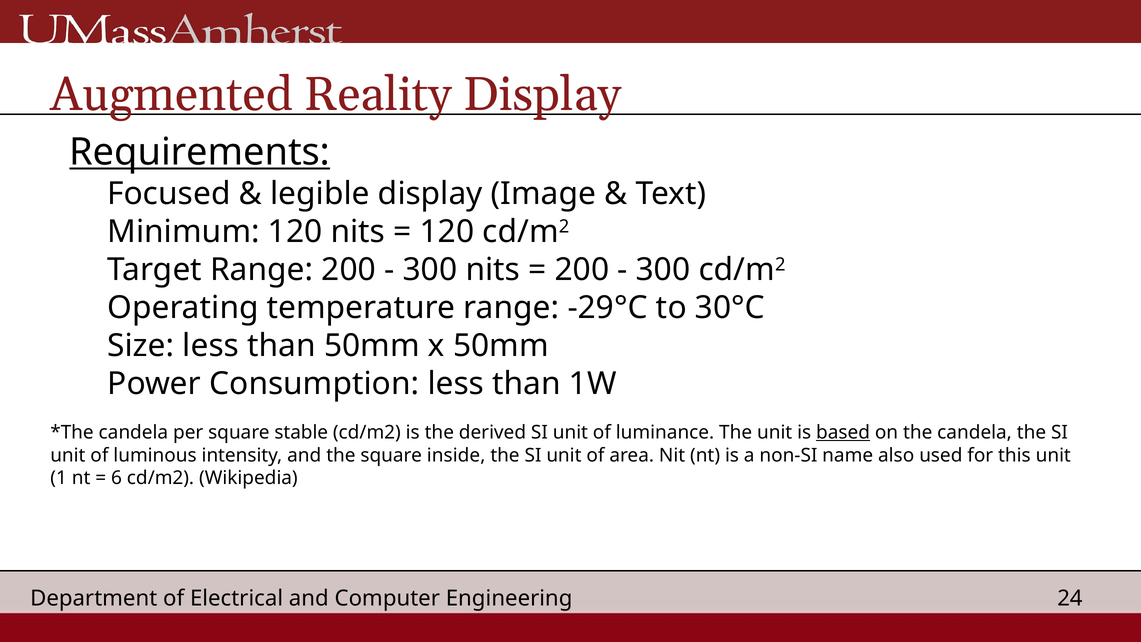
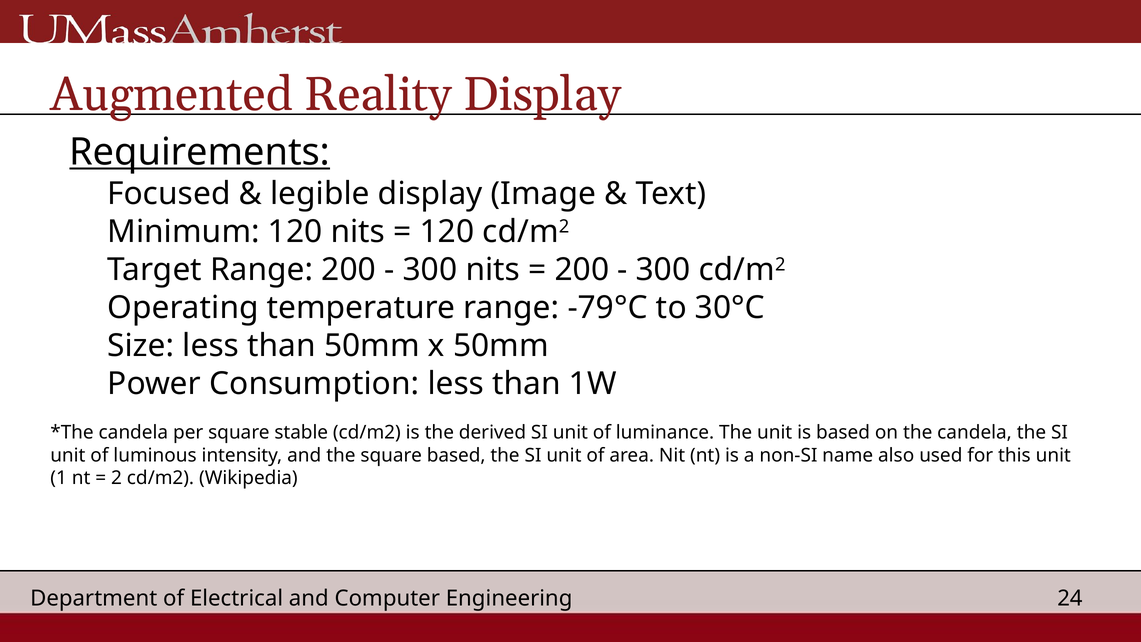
-29°C: -29°C -> -79°C
based at (843, 432) underline: present -> none
square inside: inside -> based
6: 6 -> 2
